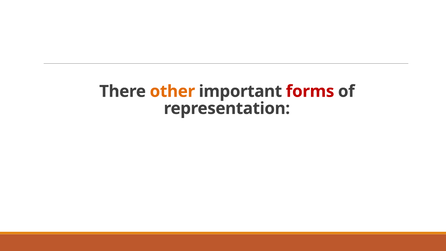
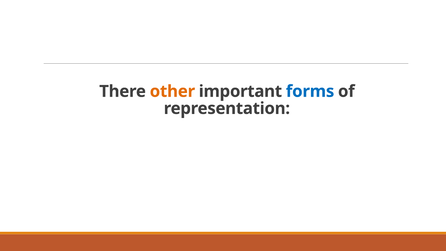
forms colour: red -> blue
